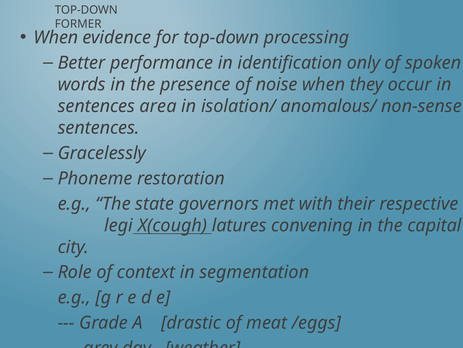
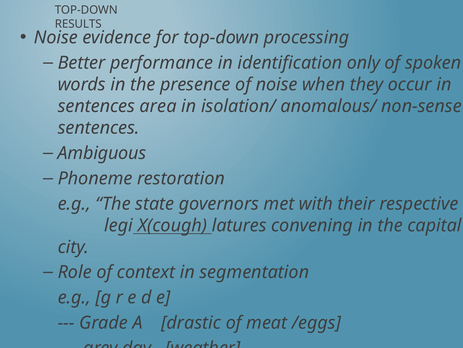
FORMER: FORMER -> RESULTS
When at (56, 38): When -> Noise
Gracelessly: Gracelessly -> Ambiguous
